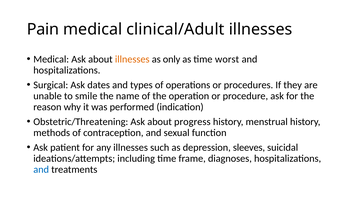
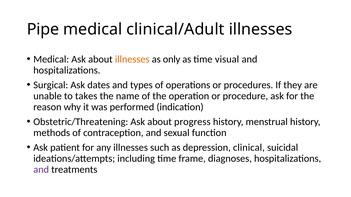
Pain: Pain -> Pipe
worst: worst -> visual
smile: smile -> takes
sleeves: sleeves -> clinical
and at (41, 170) colour: blue -> purple
